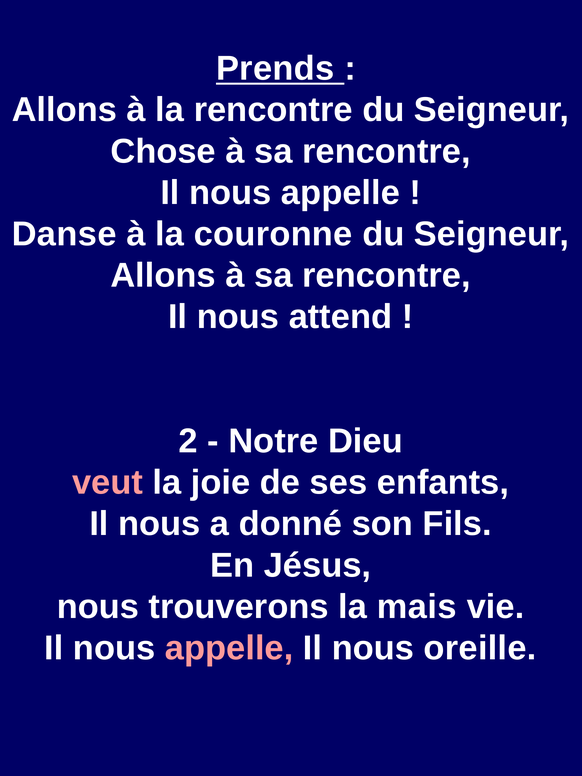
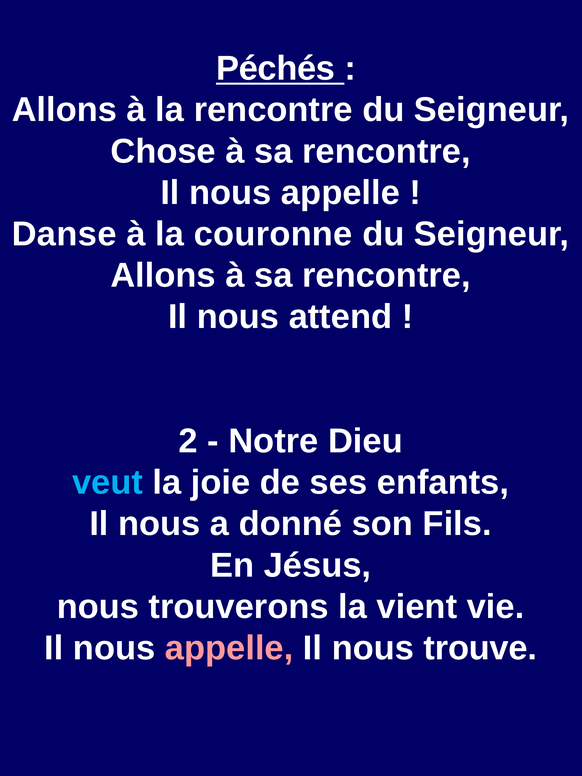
Prends: Prends -> Péchés
veut colour: pink -> light blue
mais: mais -> vient
oreille: oreille -> trouve
